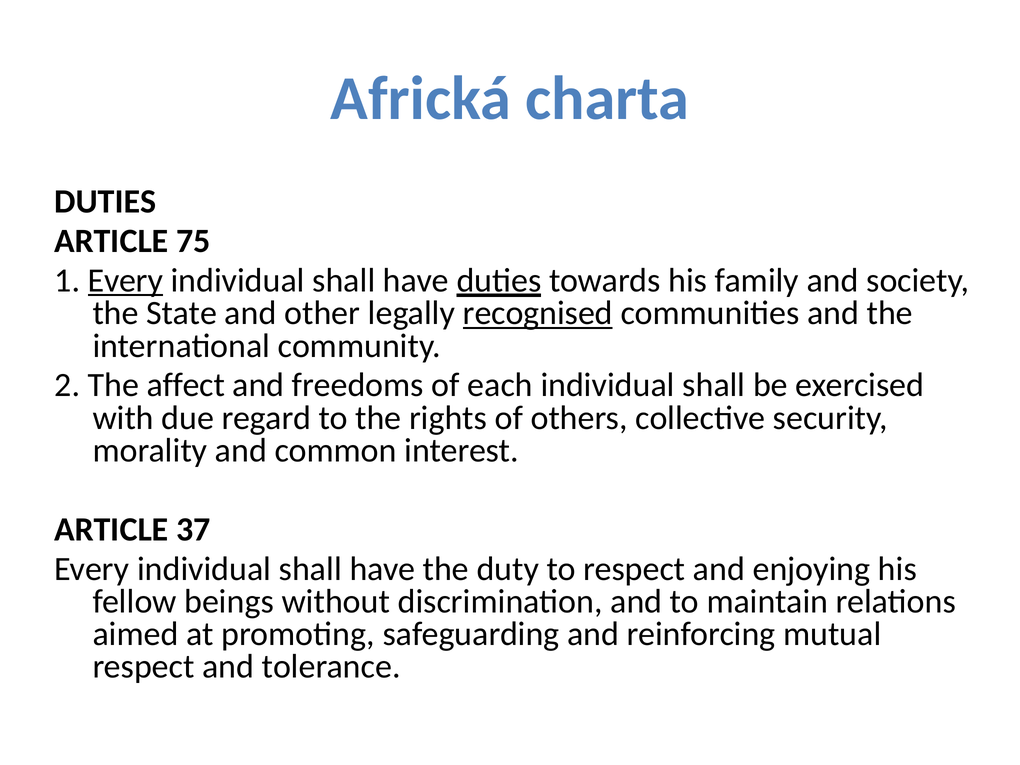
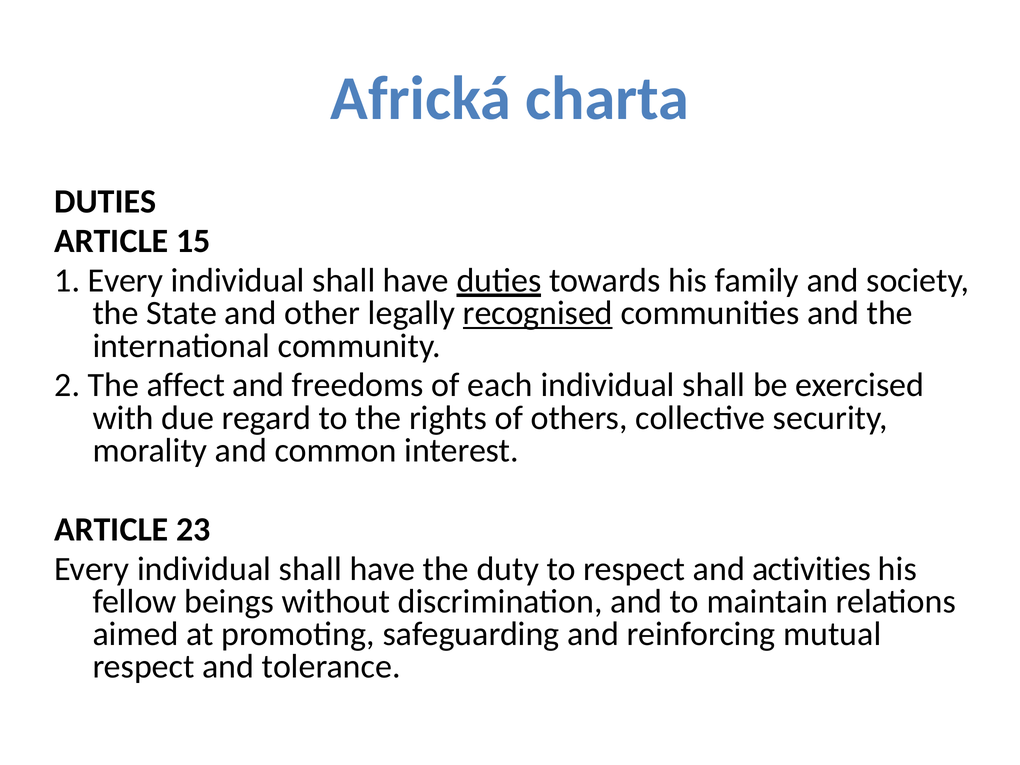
75: 75 -> 15
Every at (125, 281) underline: present -> none
37: 37 -> 23
enjoying: enjoying -> activities
